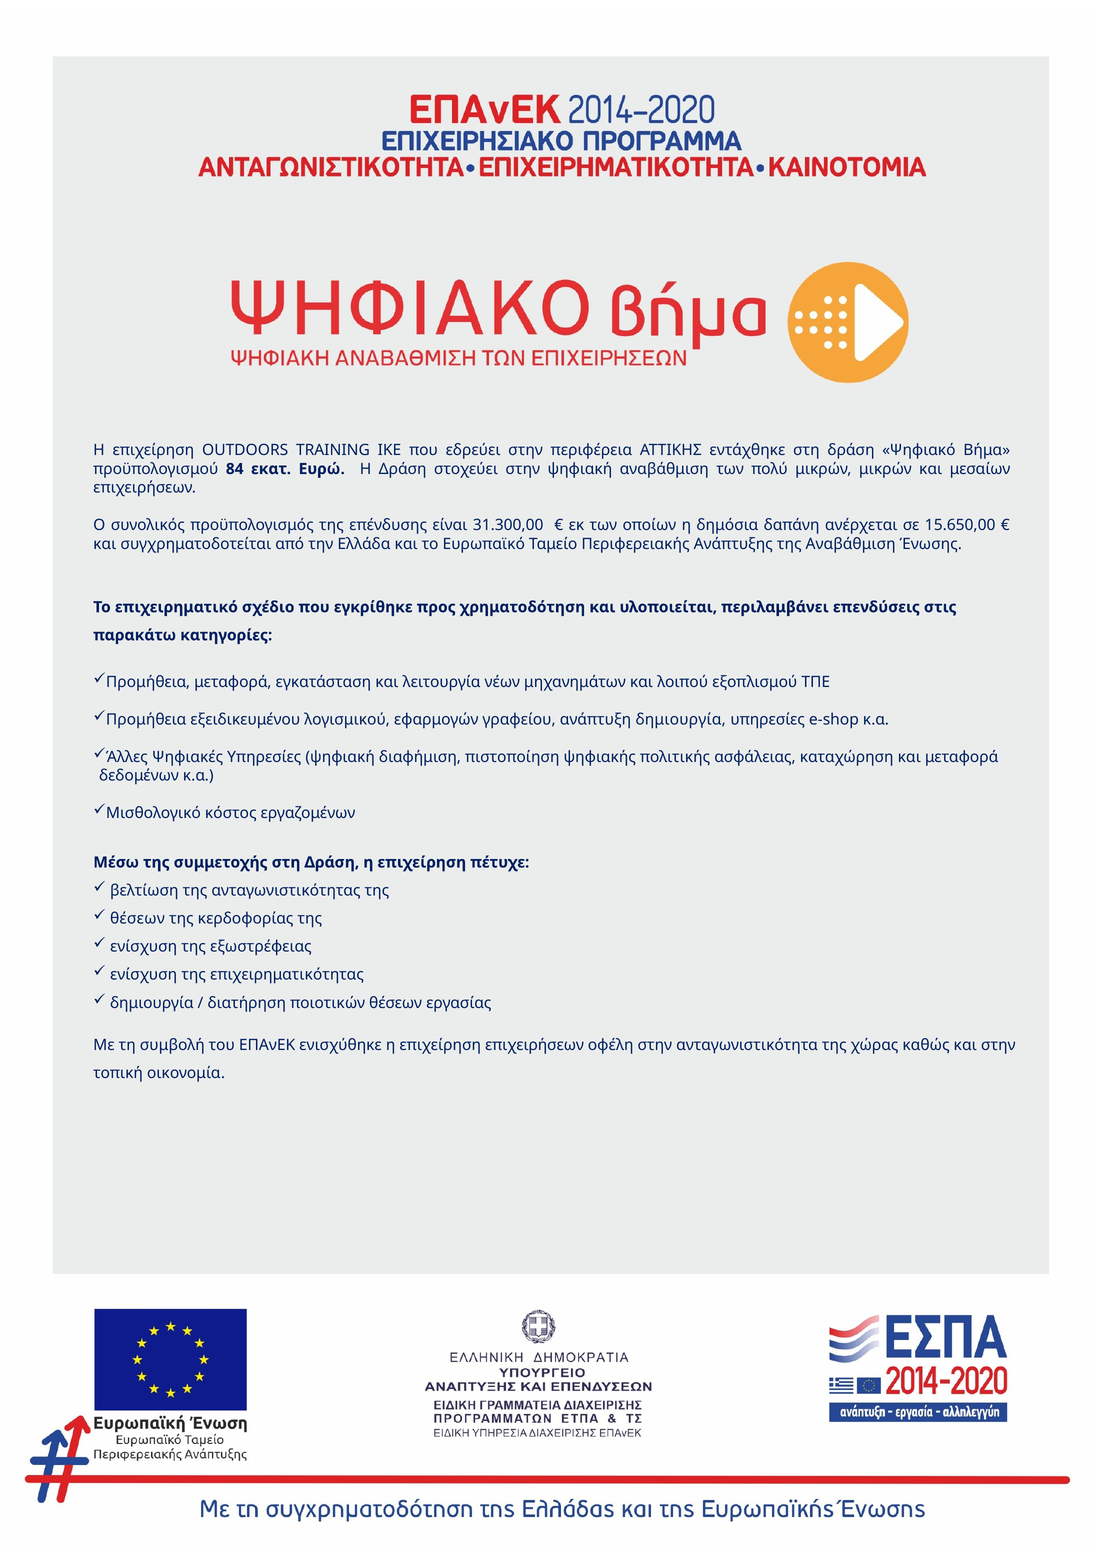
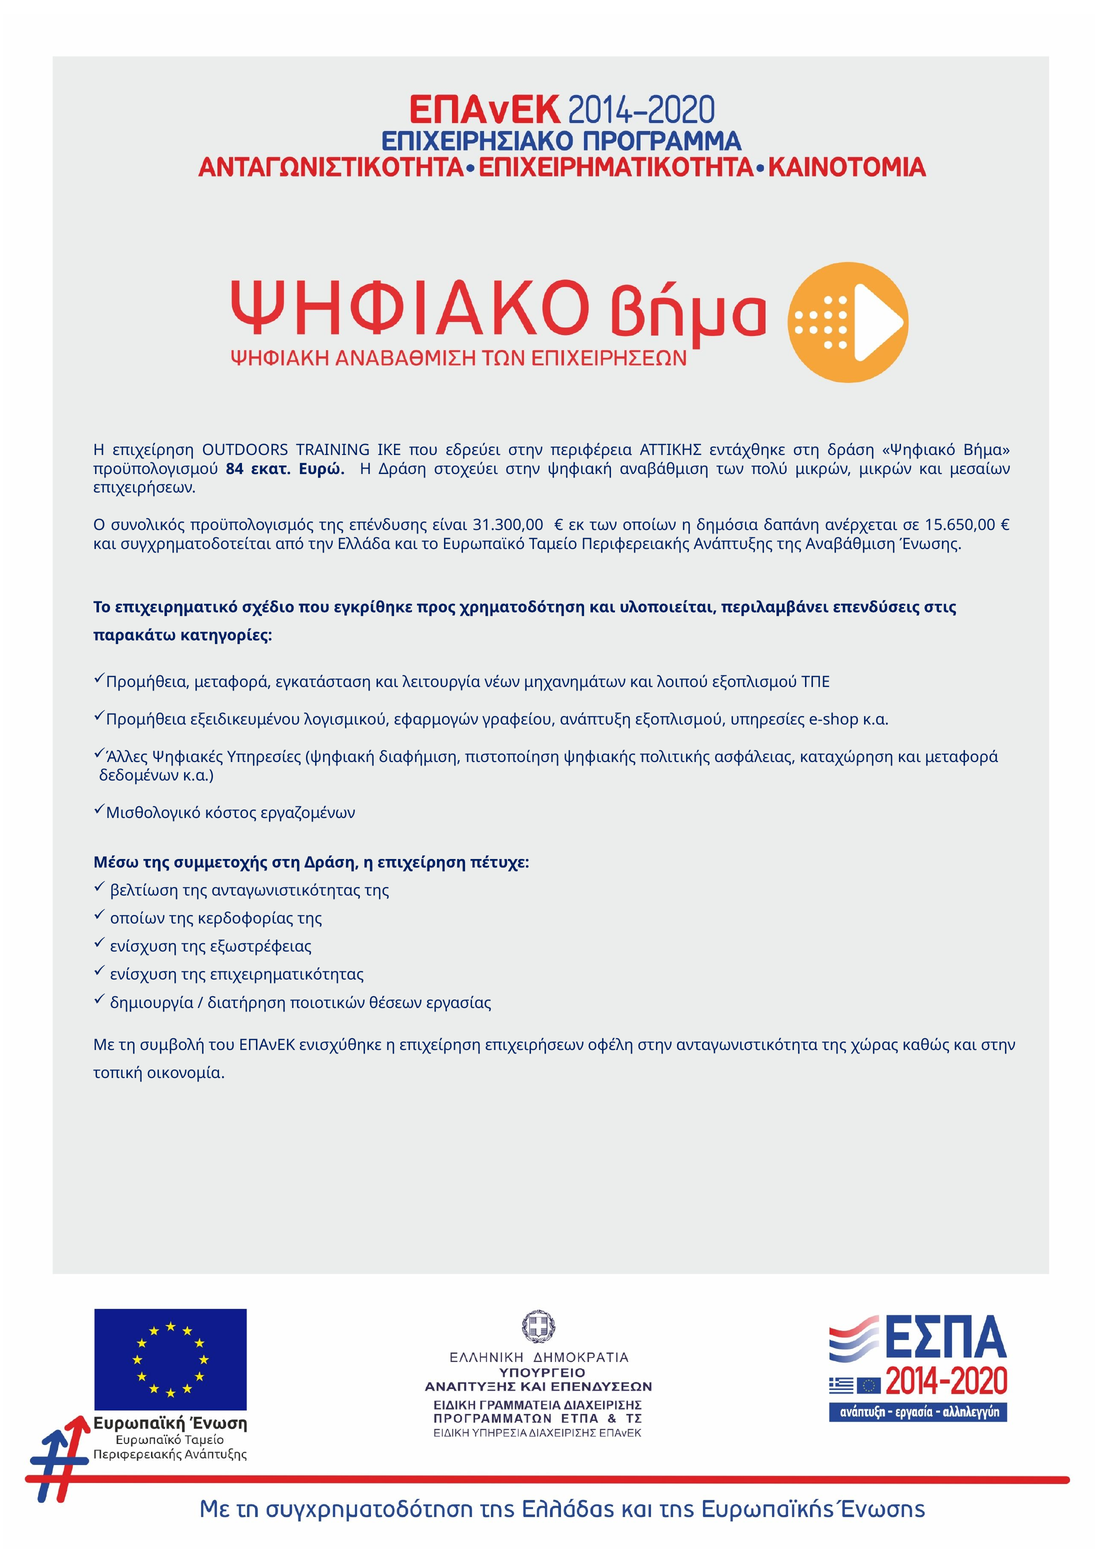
ανάπτυξη δημιουργία: δημιουργία -> εξοπλισμού
θέσεων at (137, 918): θέσεων -> οποίων
